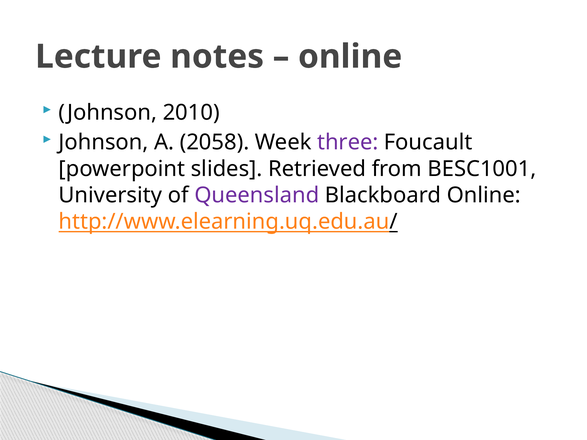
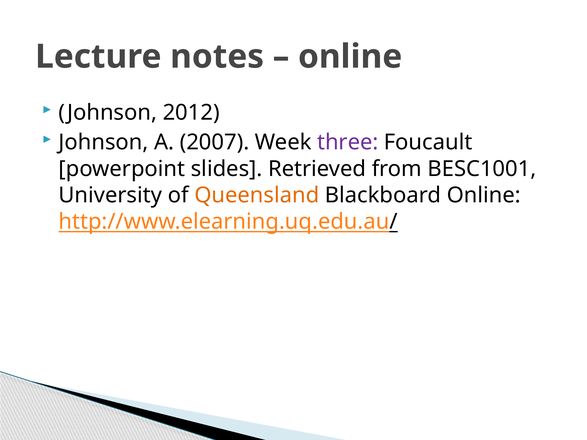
2010: 2010 -> 2012
2058: 2058 -> 2007
Queensland colour: purple -> orange
